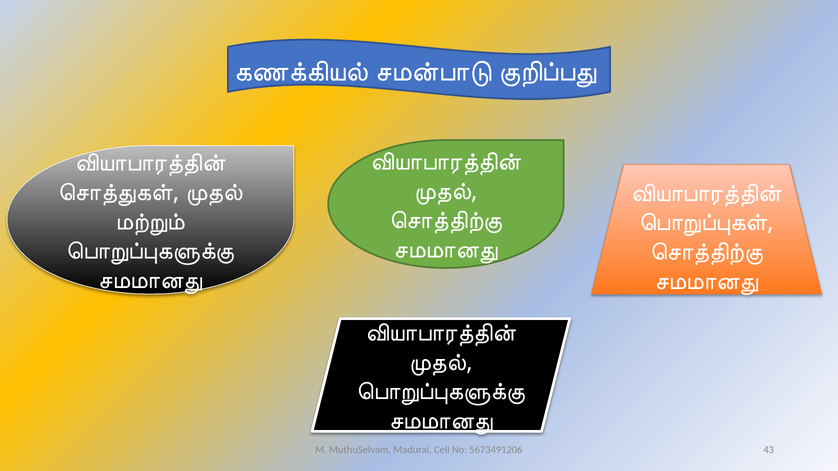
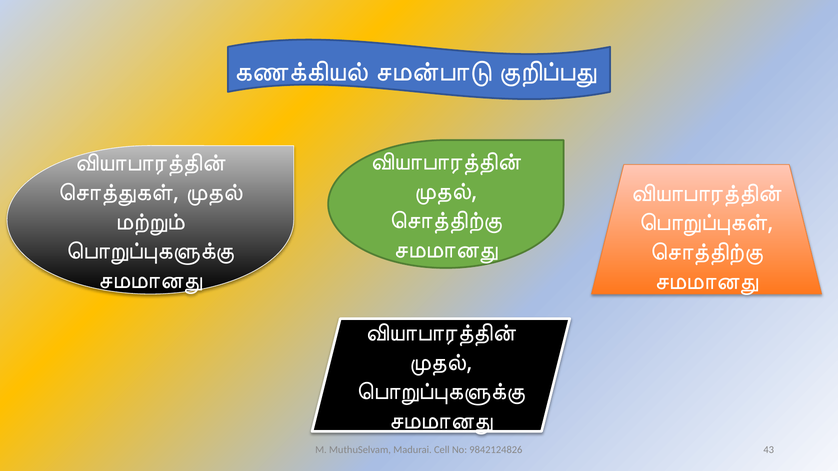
5673491206: 5673491206 -> 9842124826
